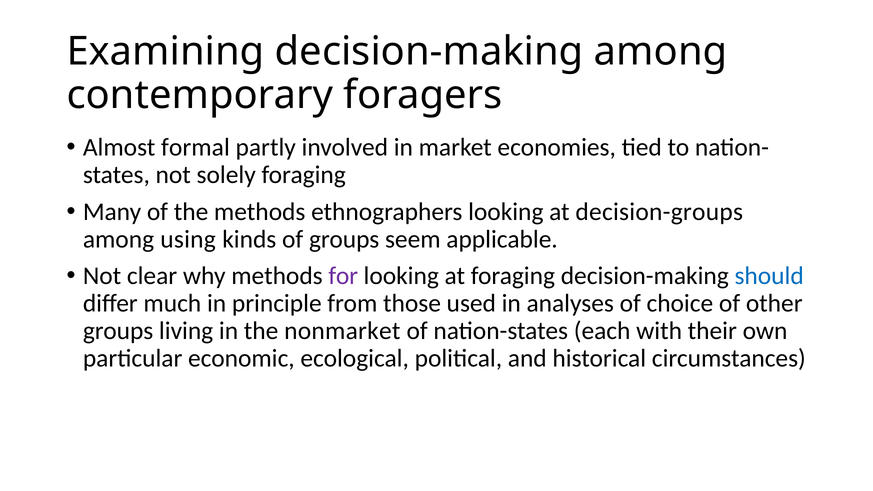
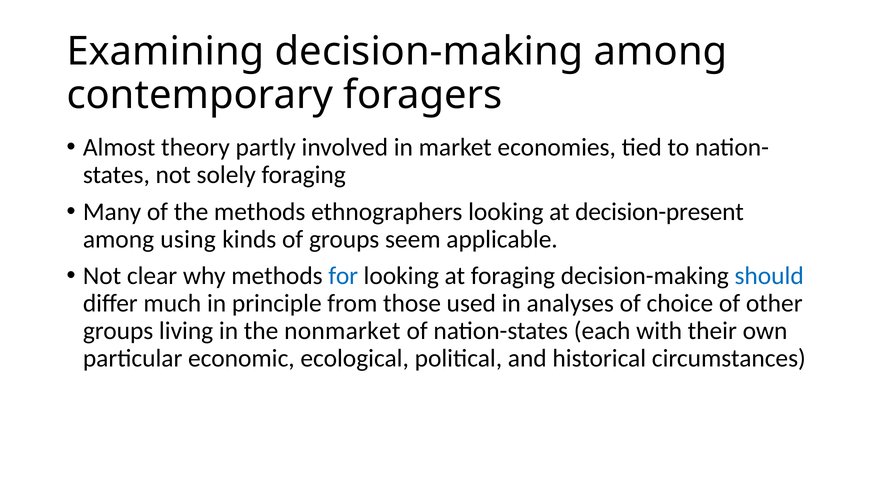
formal: formal -> theory
decision-groups: decision-groups -> decision-present
for colour: purple -> blue
